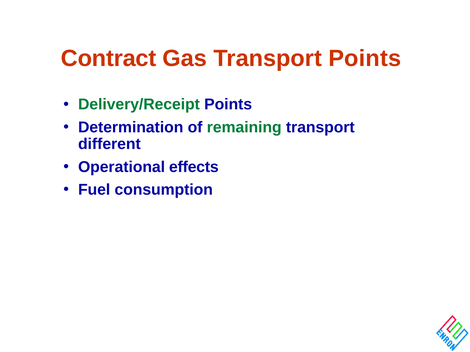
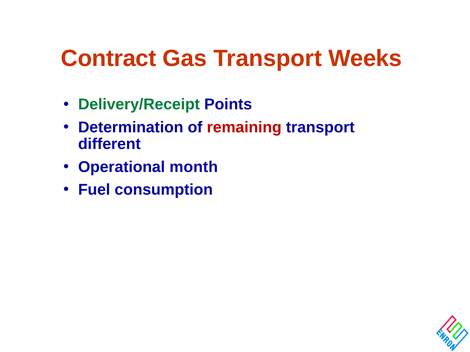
Transport Points: Points -> Weeks
remaining colour: green -> red
effects: effects -> month
